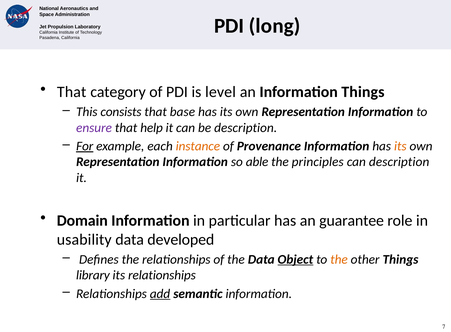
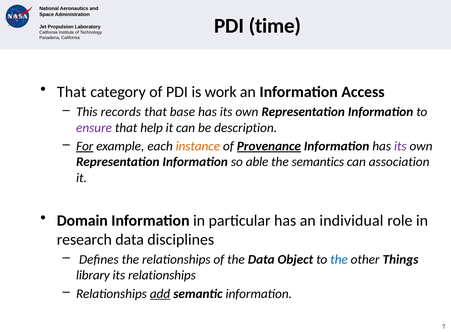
long: long -> time
level: level -> work
Information Things: Things -> Access
consists: consists -> records
Provenance underline: none -> present
its at (400, 146) colour: orange -> purple
principles: principles -> semantics
can description: description -> association
guarantee: guarantee -> individual
usability: usability -> research
developed: developed -> disciplines
Object underline: present -> none
the at (339, 260) colour: orange -> blue
